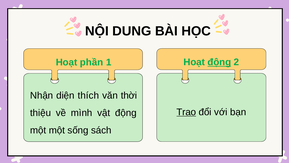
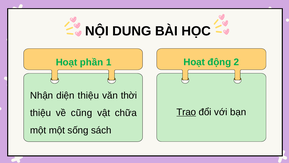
động at (219, 62) underline: present -> none
diện thích: thích -> thiệu
mình: mình -> cũng
vật động: động -> chữa
